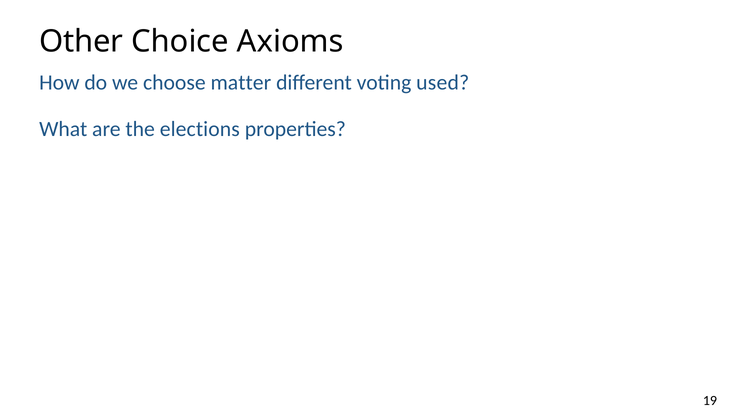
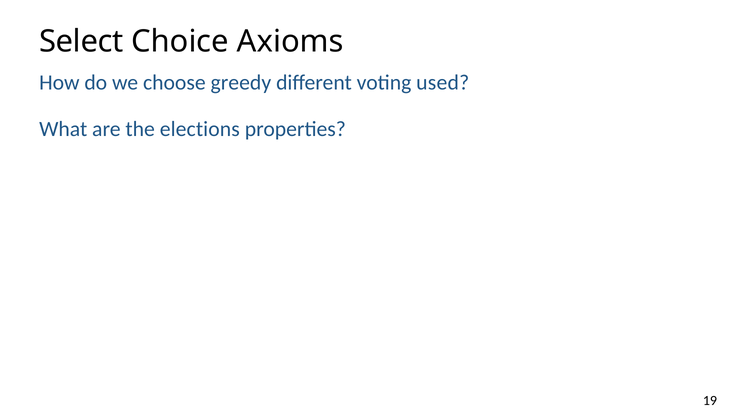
Other: Other -> Select
matter: matter -> greedy
